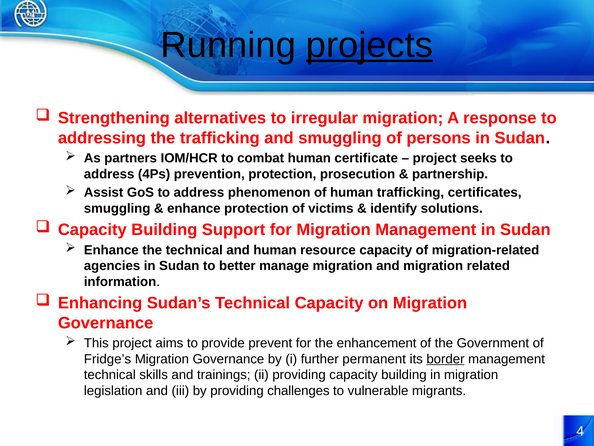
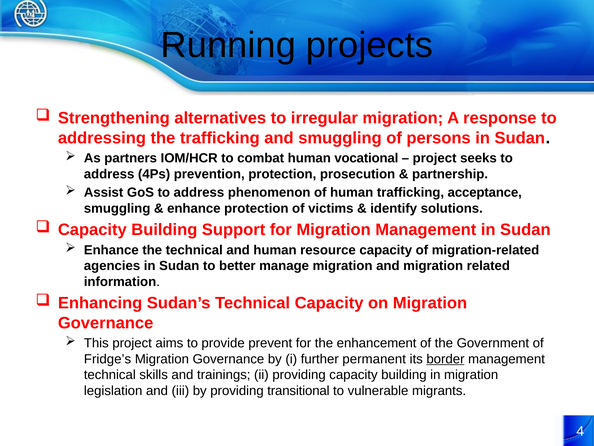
projects underline: present -> none
certificate: certificate -> vocational
certificates: certificates -> acceptance
challenges: challenges -> transitional
